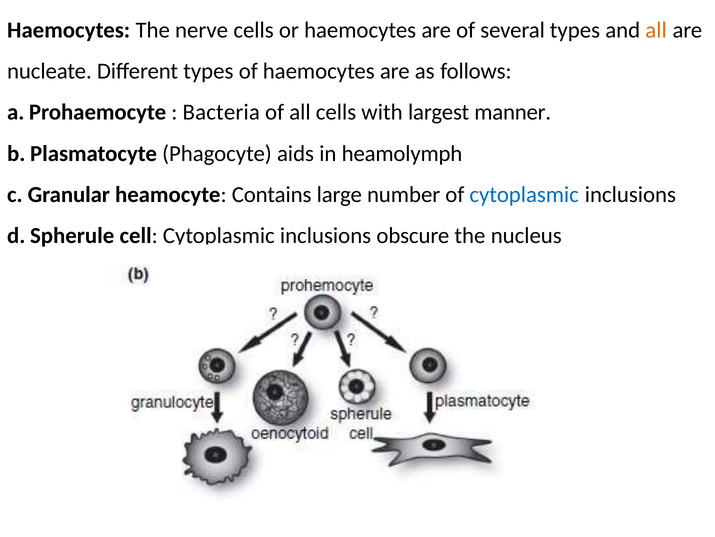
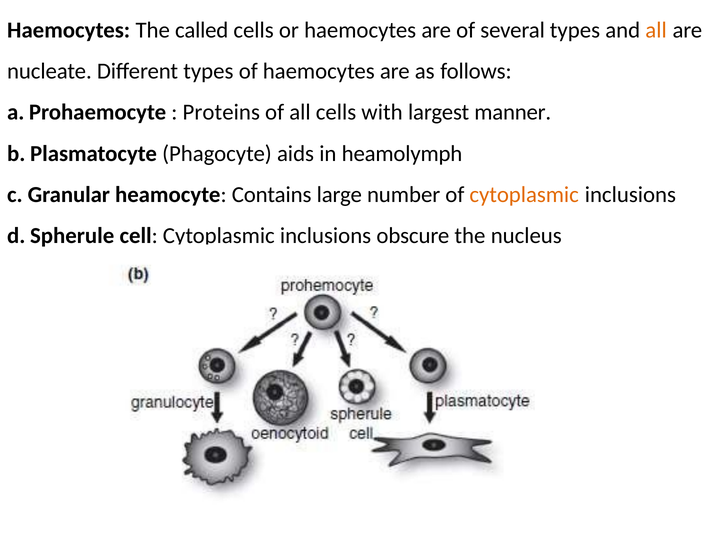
nerve: nerve -> called
Bacteria: Bacteria -> Proteins
cytoplasmic at (524, 194) colour: blue -> orange
